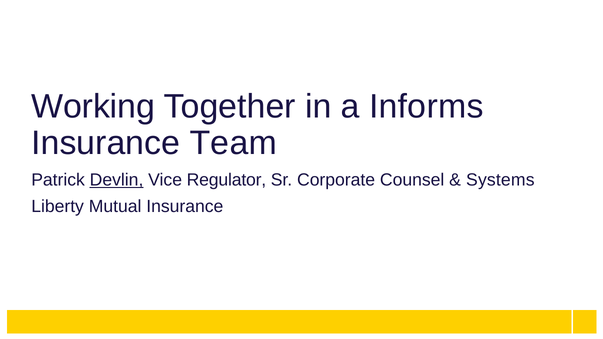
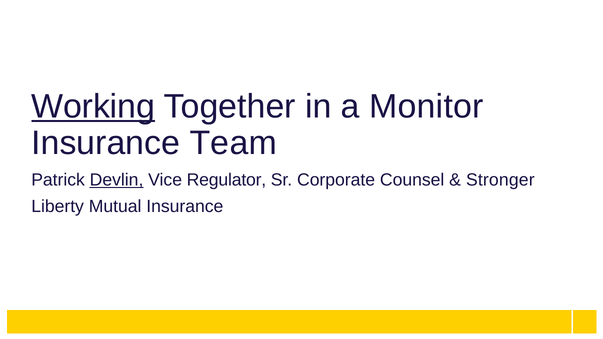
Working underline: none -> present
Informs: Informs -> Monitor
Systems: Systems -> Stronger
